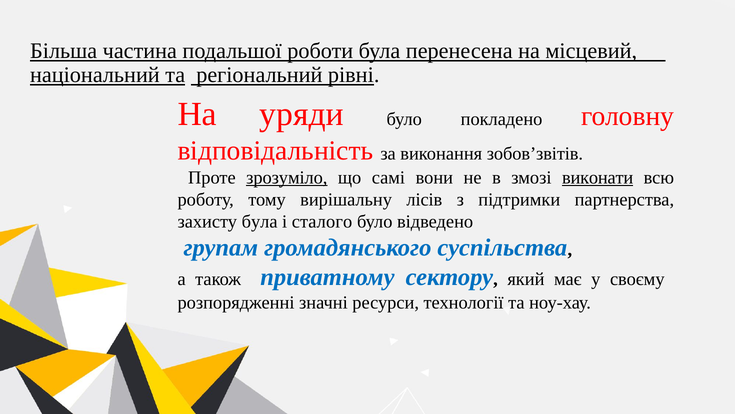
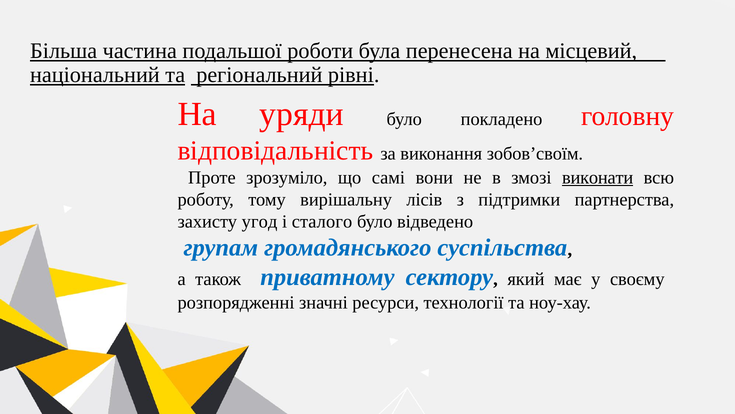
зобов’звітів: зобов’звітів -> зобов’своїм
зрозуміло underline: present -> none
захисту була: була -> угод
